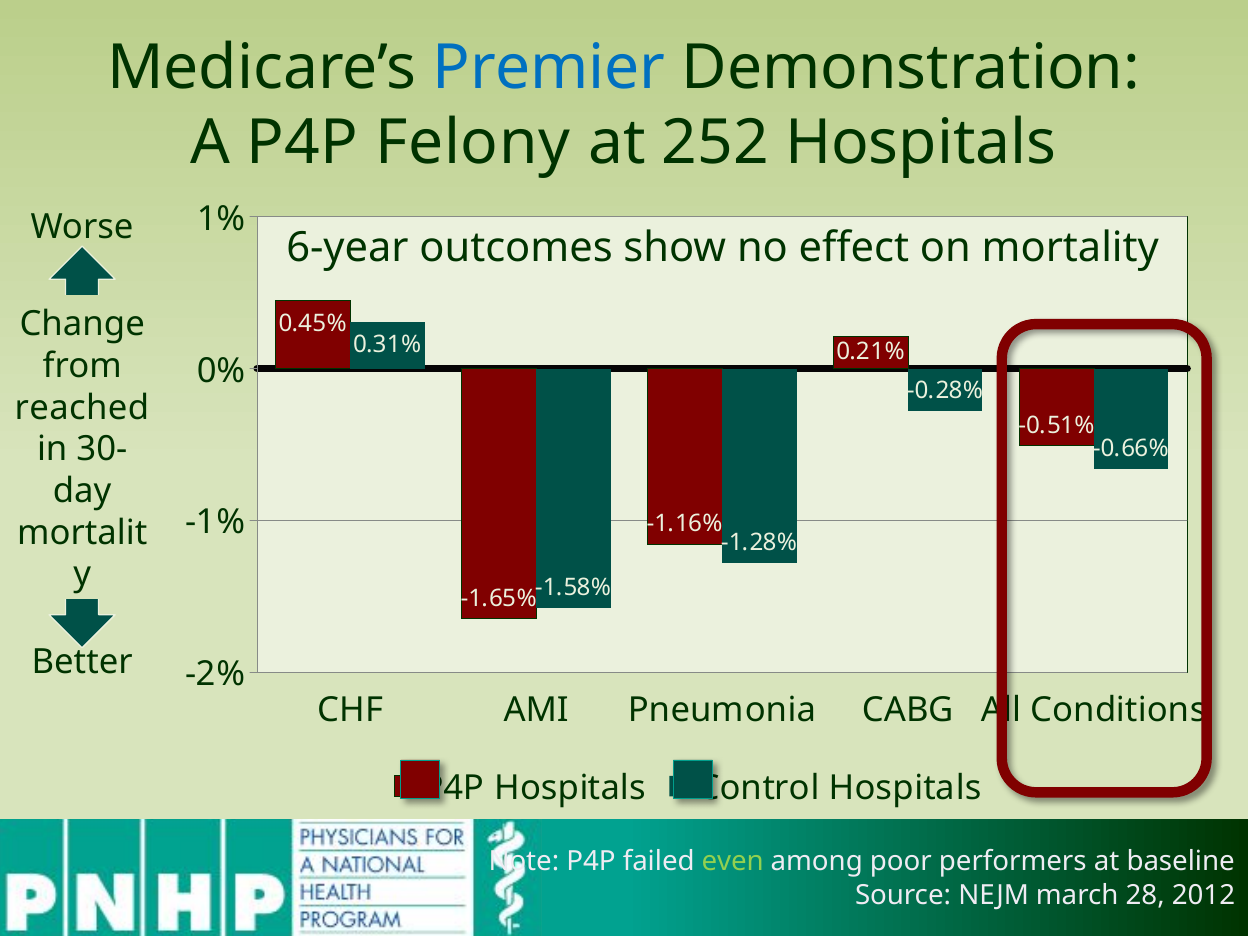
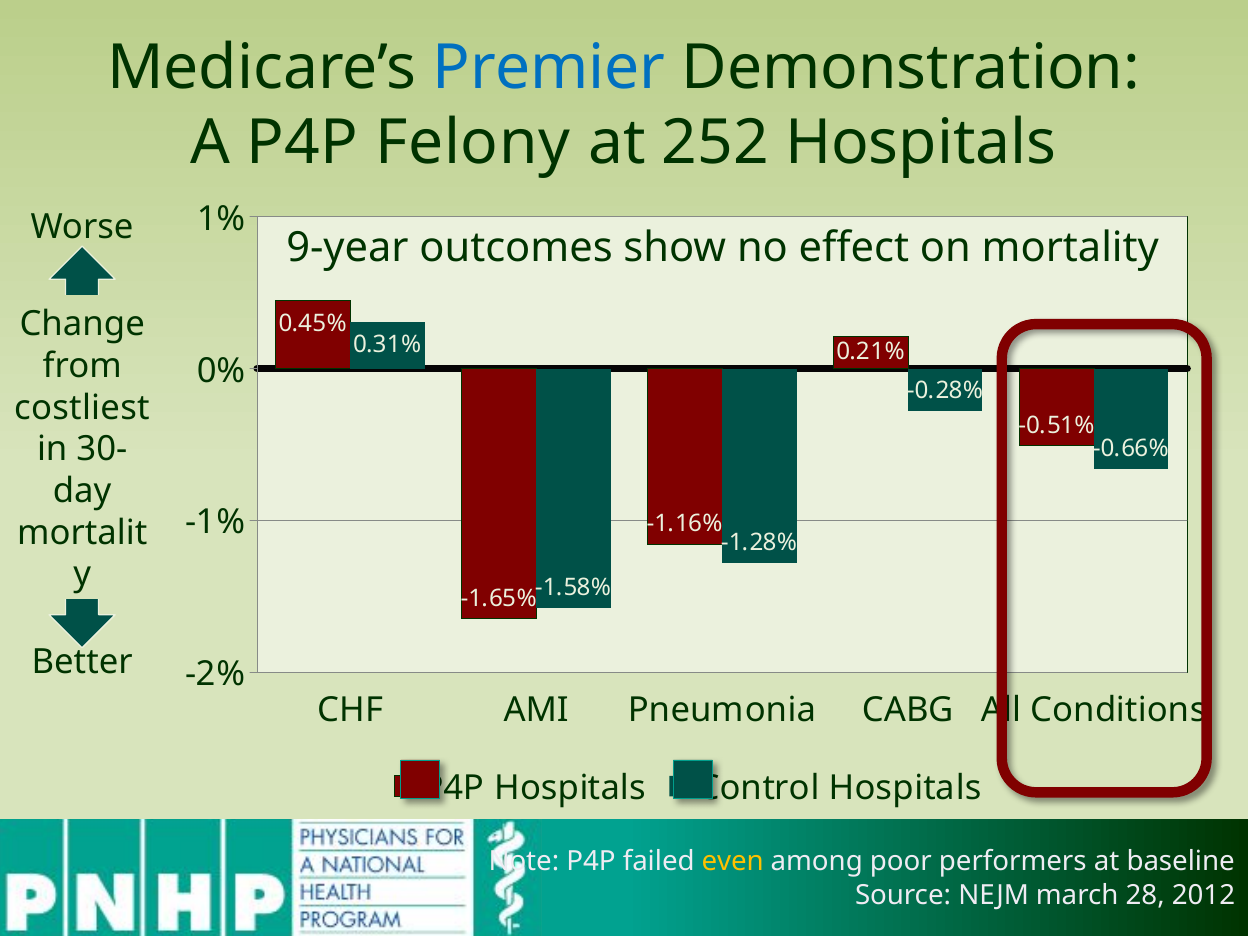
6-year: 6-year -> 9-year
reached: reached -> costliest
even colour: light green -> yellow
